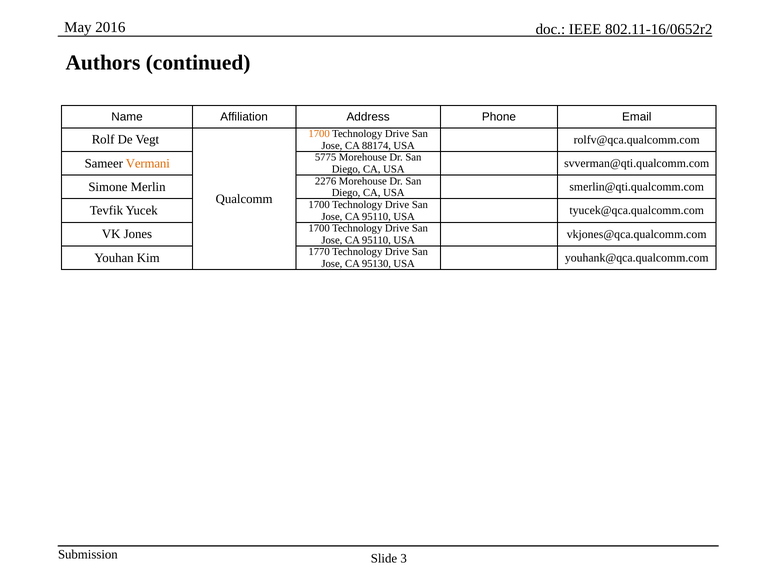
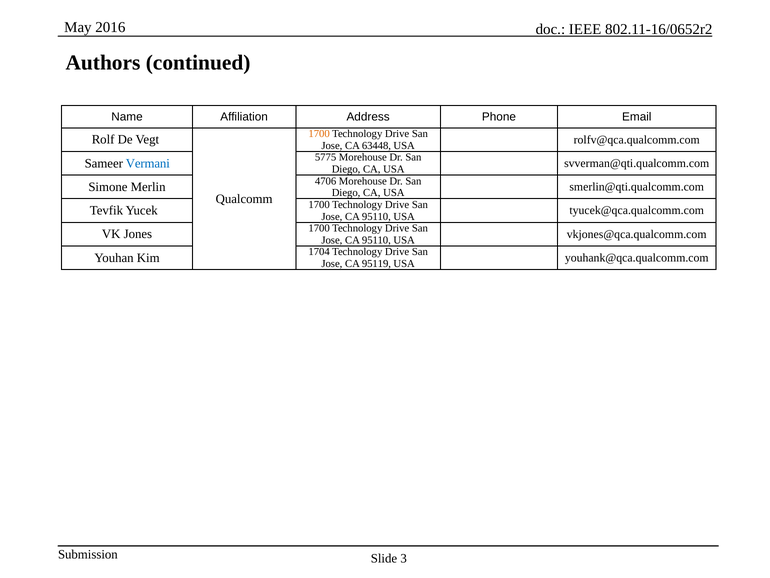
88174: 88174 -> 63448
Vermani colour: orange -> blue
2276: 2276 -> 4706
1770: 1770 -> 1704
95130: 95130 -> 95119
